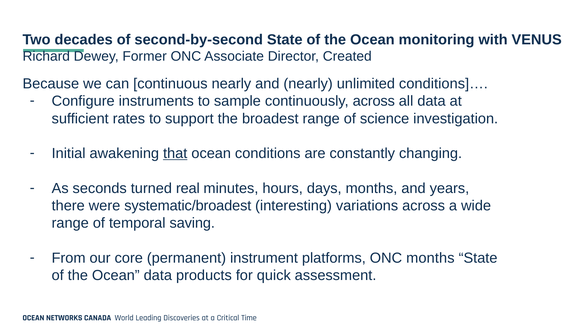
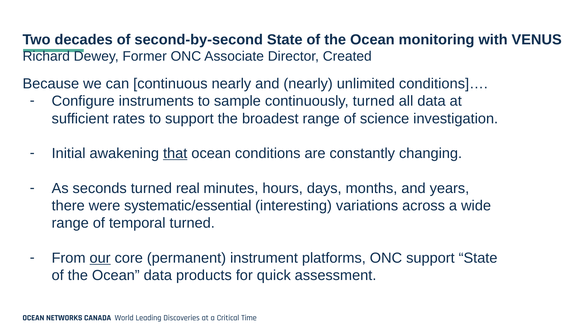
continuously across: across -> turned
systematic/broadest: systematic/broadest -> systematic/essential
temporal saving: saving -> turned
our underline: none -> present
ONC months: months -> support
